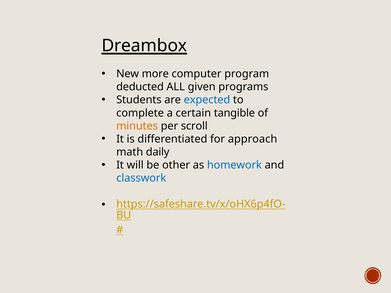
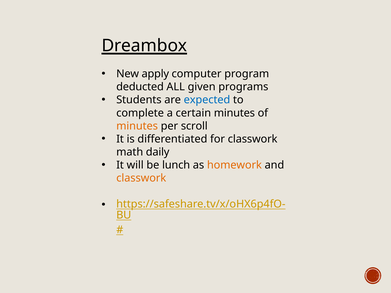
more: more -> apply
certain tangible: tangible -> minutes
for approach: approach -> classwork
other: other -> lunch
homework colour: blue -> orange
classwork at (141, 178) colour: blue -> orange
